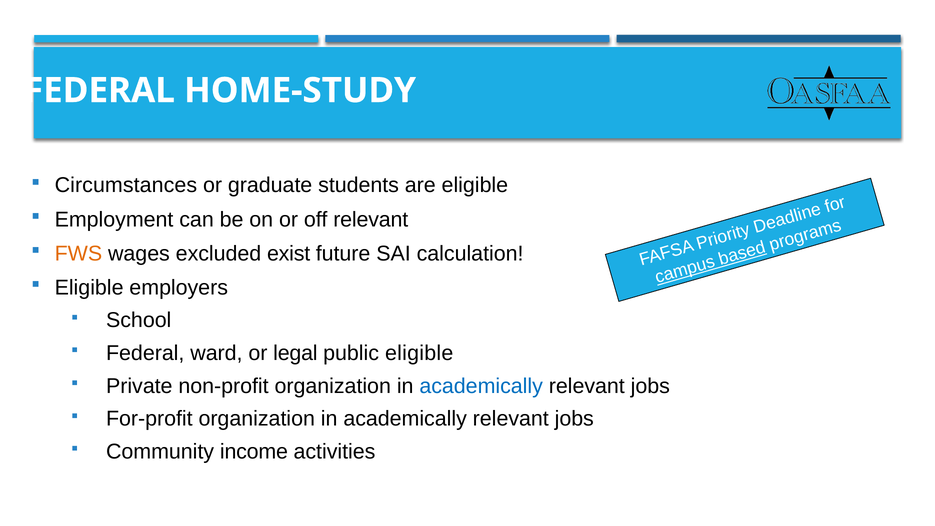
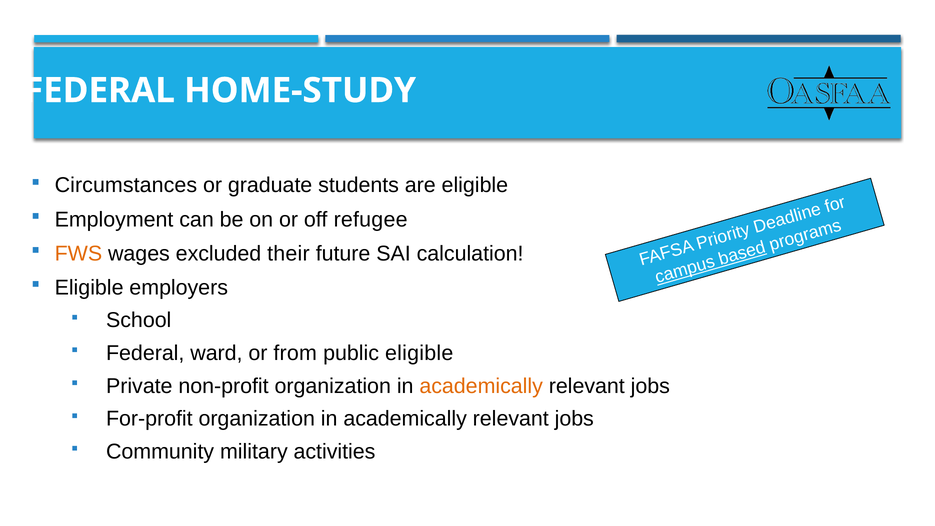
off relevant: relevant -> refugee
exist: exist -> their
legal: legal -> from
academically at (481, 386) colour: blue -> orange
income: income -> military
